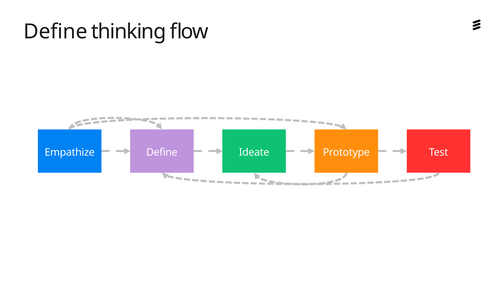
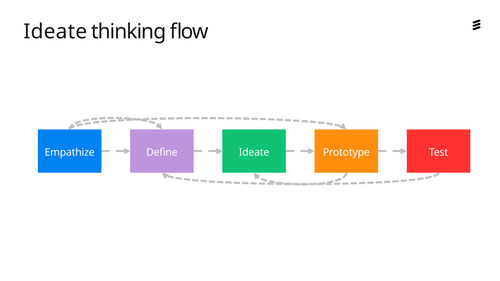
Define at (56, 32): Define -> Ideate
